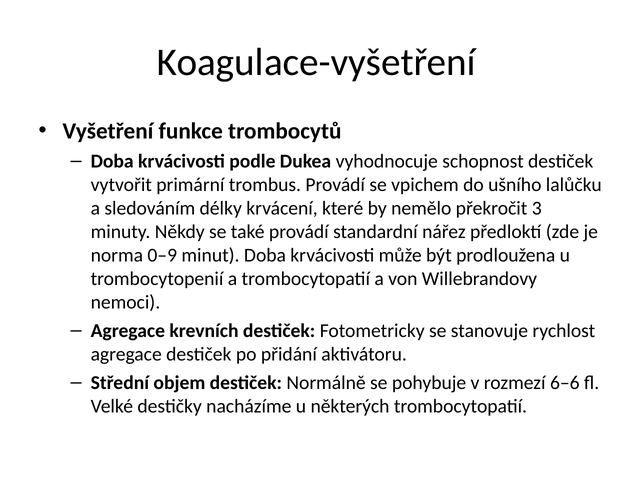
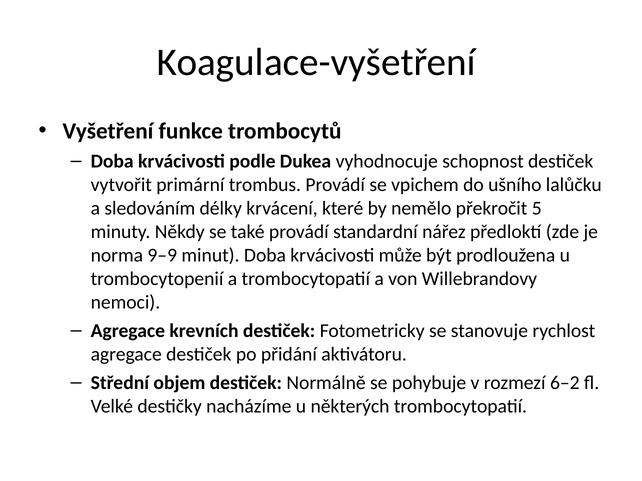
3: 3 -> 5
0–9: 0–9 -> 9–9
6–6: 6–6 -> 6–2
